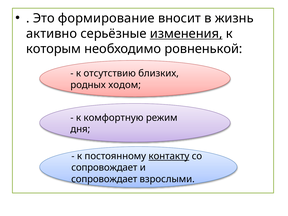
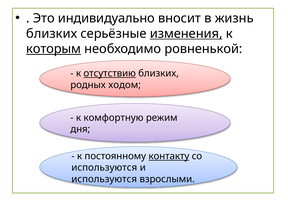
формирование: формирование -> индивидуально
активно at (52, 34): активно -> близких
которым underline: none -> present
отсутствию underline: none -> present
сопровождает at (104, 168): сопровождает -> используются
сопровождает at (104, 179): сопровождает -> используются
